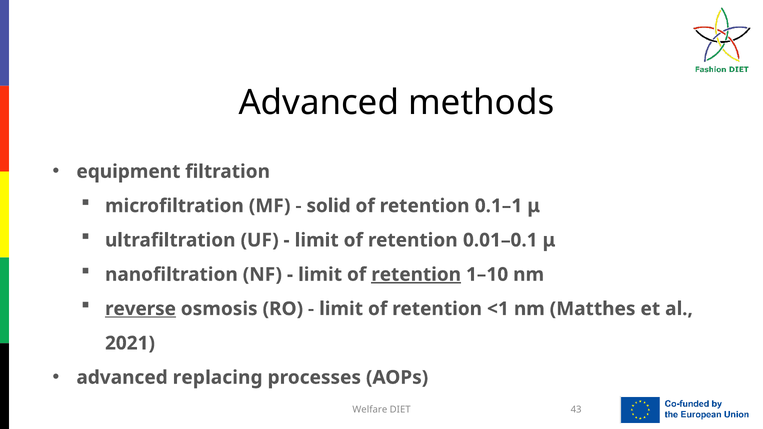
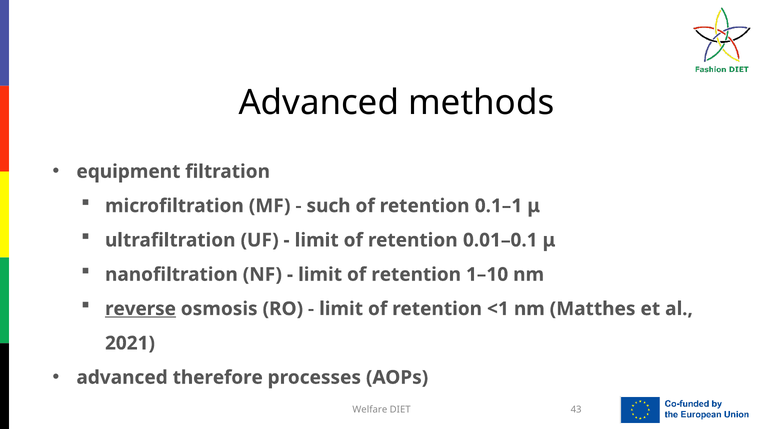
solid: solid -> such
retention at (416, 275) underline: present -> none
replacing: replacing -> therefore
